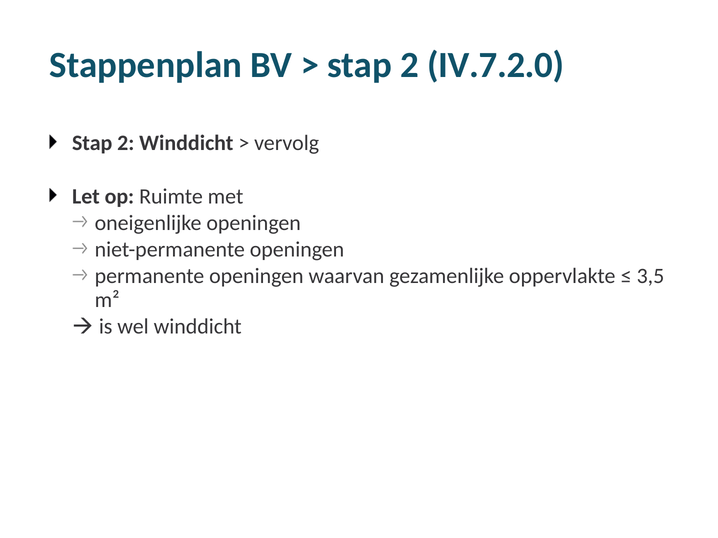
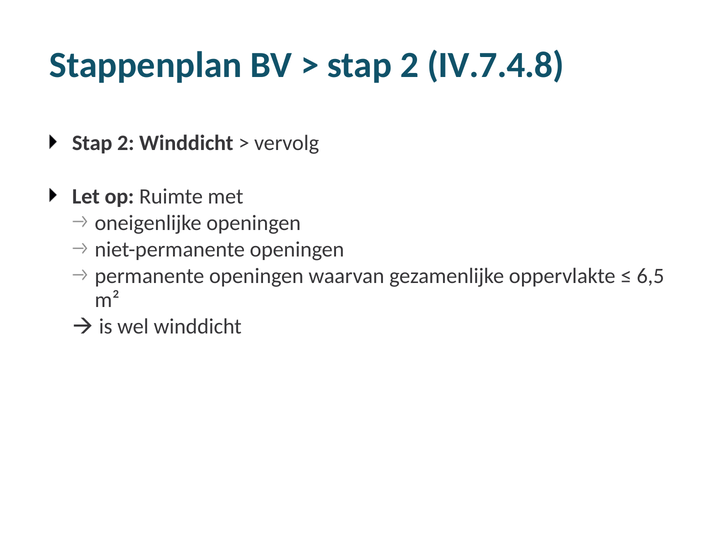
IV.7.2.0: IV.7.2.0 -> IV.7.4.8
3,5: 3,5 -> 6,5
